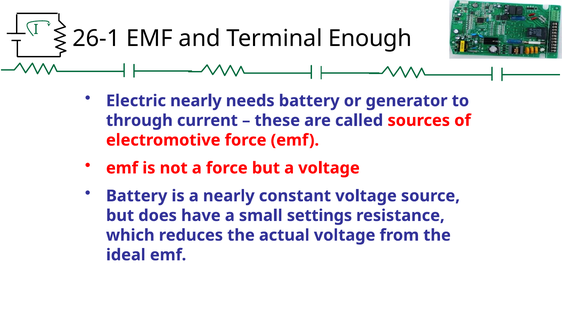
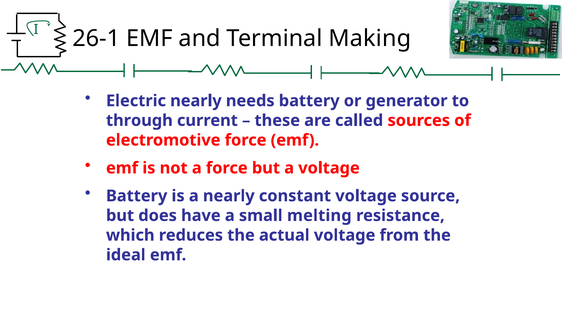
Enough: Enough -> Making
settings: settings -> melting
